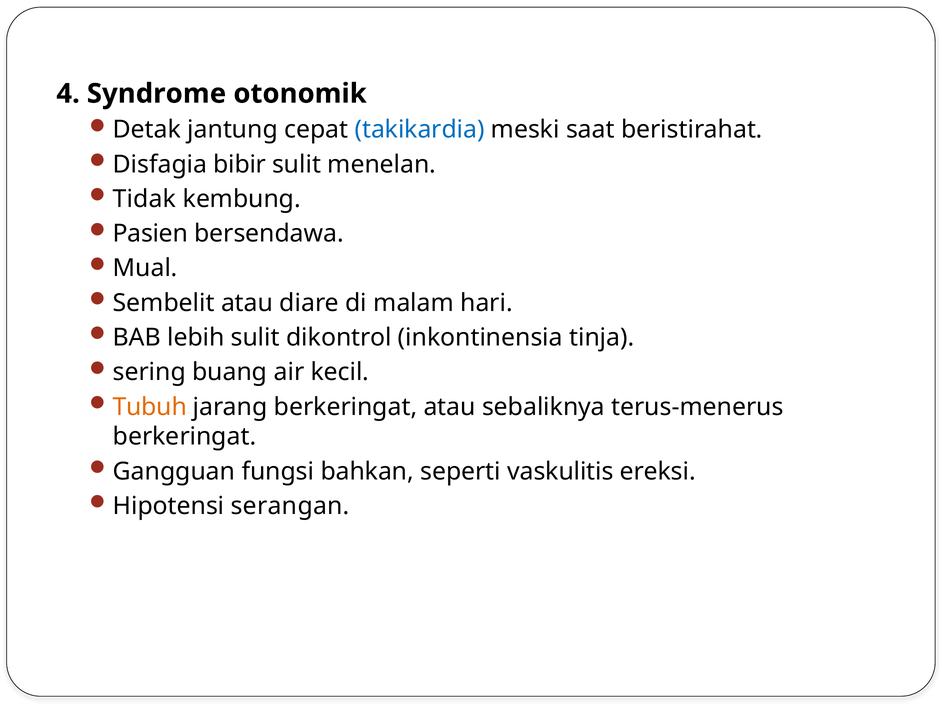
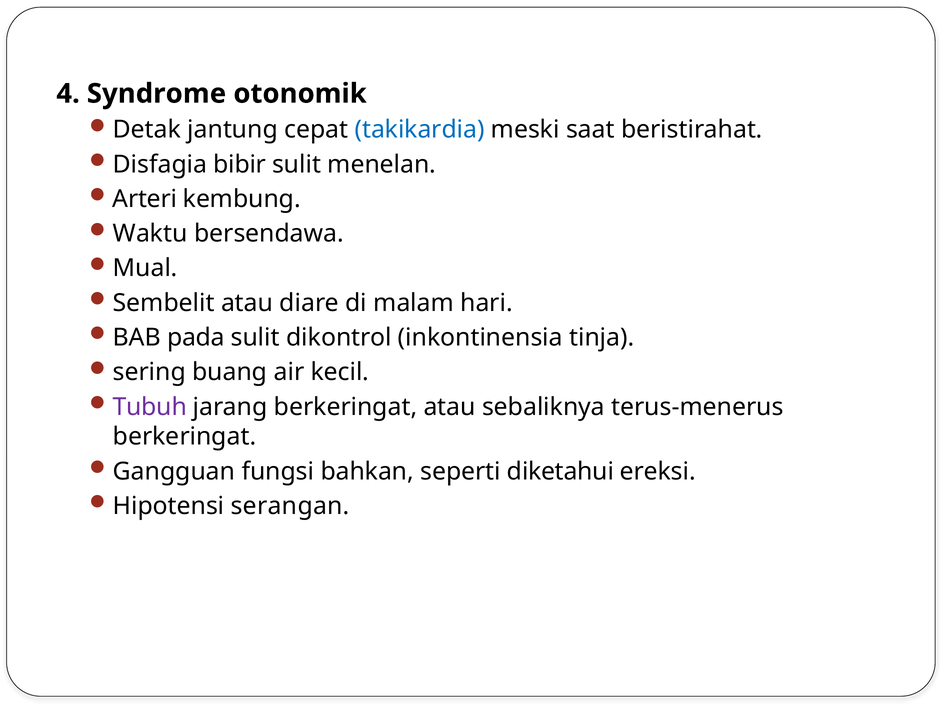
Tidak: Tidak -> Arteri
Pasien: Pasien -> Waktu
lebih: lebih -> pada
Tubuh colour: orange -> purple
vaskulitis: vaskulitis -> diketahui
